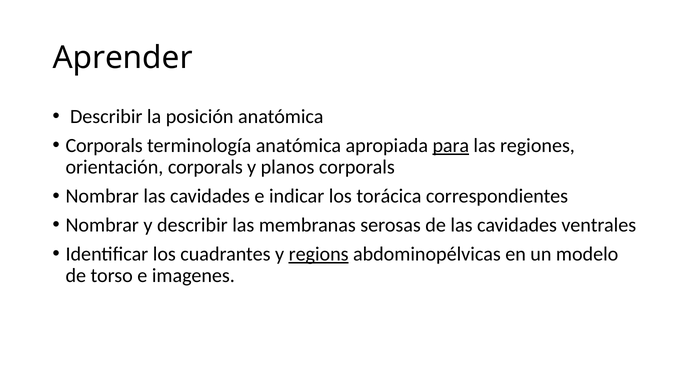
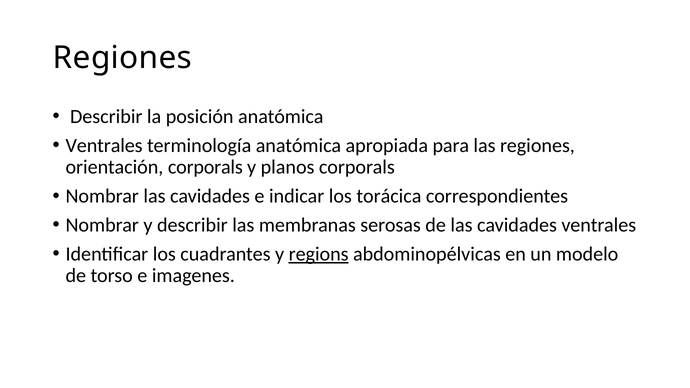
Aprender at (123, 58): Aprender -> Regiones
Corporals at (104, 146): Corporals -> Ventrales
para underline: present -> none
